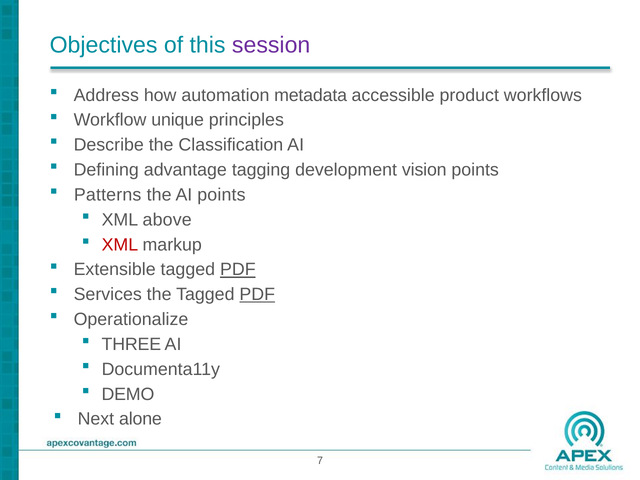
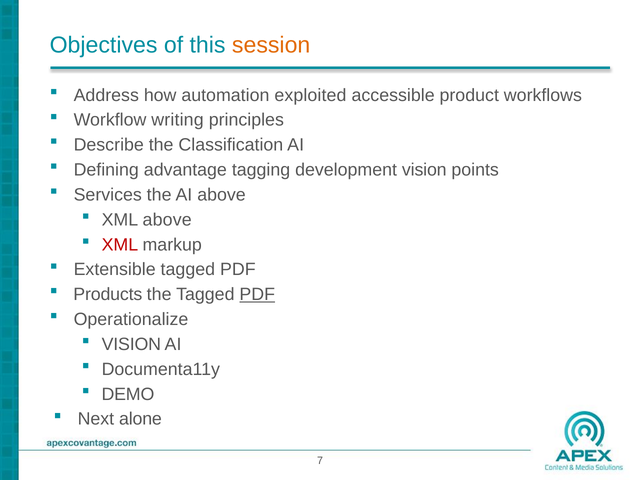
session colour: purple -> orange
metadata: metadata -> exploited
unique: unique -> writing
Patterns: Patterns -> Services
AI points: points -> above
PDF at (238, 270) underline: present -> none
Services: Services -> Products
THREE at (131, 344): THREE -> VISION
